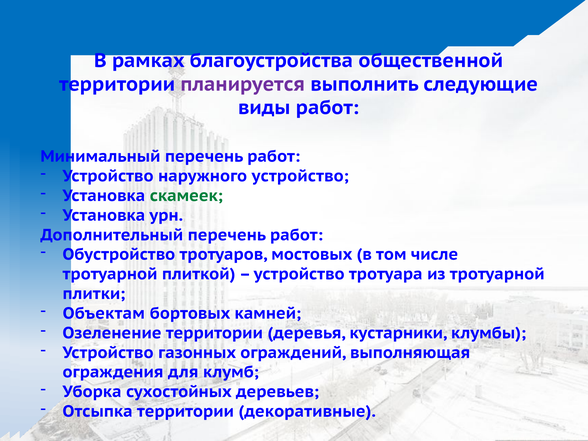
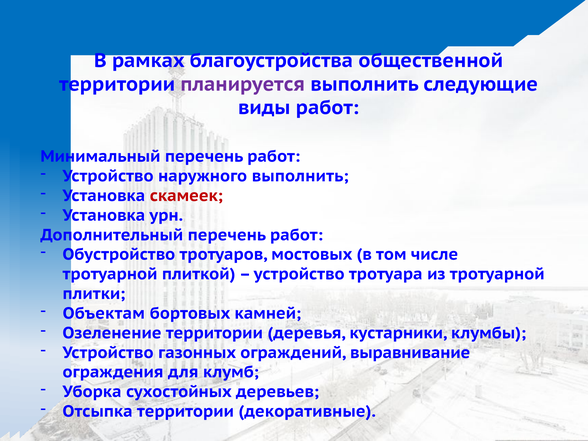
наружного устройство: устройство -> выполнить
скамеек colour: green -> red
выполняющая: выполняющая -> выравнивание
